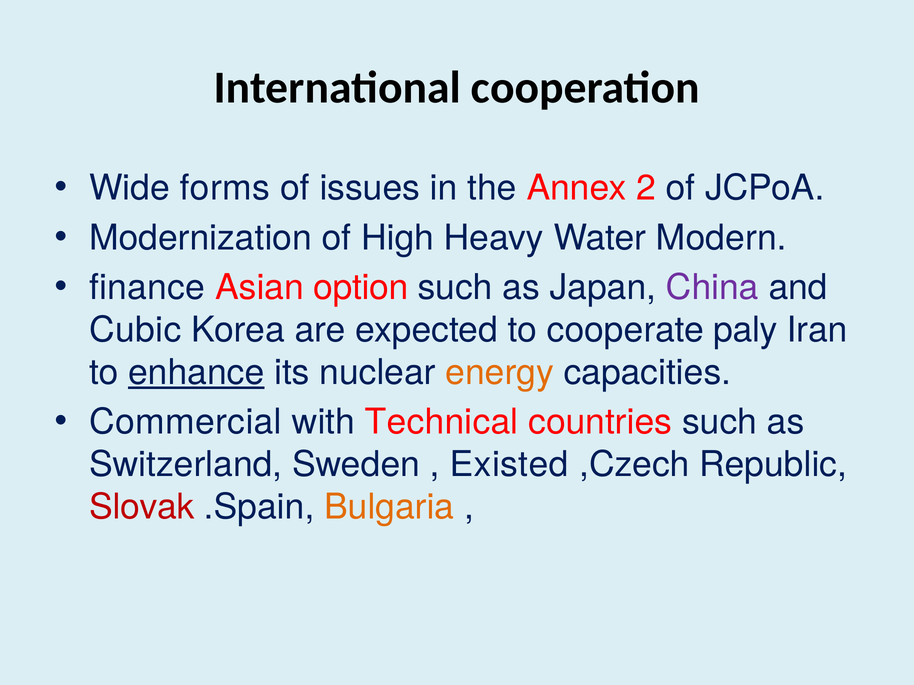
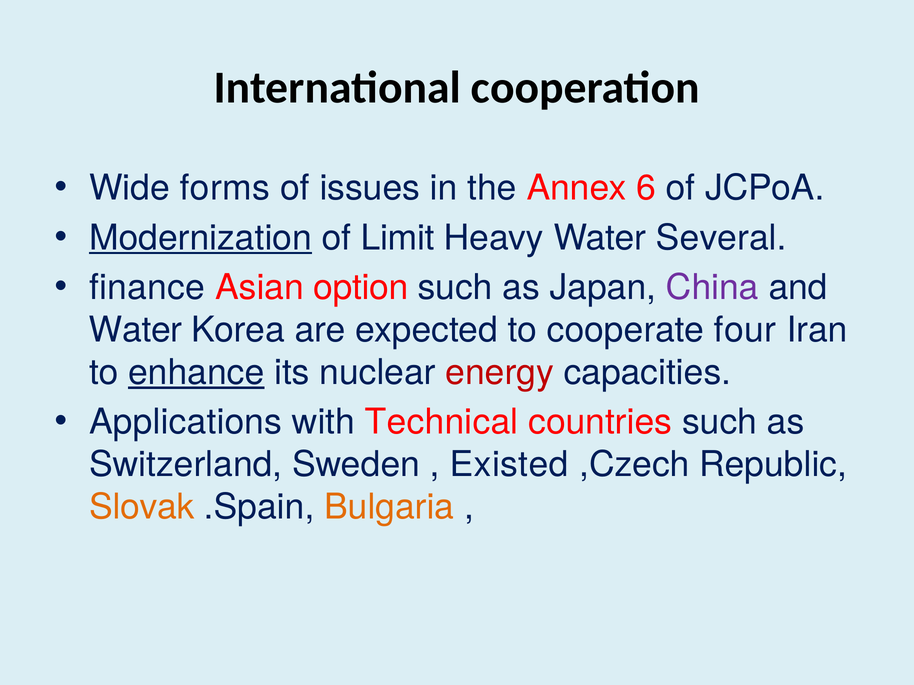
2: 2 -> 6
Modernization underline: none -> present
High: High -> Limit
Modern: Modern -> Several
Cubic at (135, 330): Cubic -> Water
paly: paly -> four
energy colour: orange -> red
Commercial: Commercial -> Applications
Slovak colour: red -> orange
